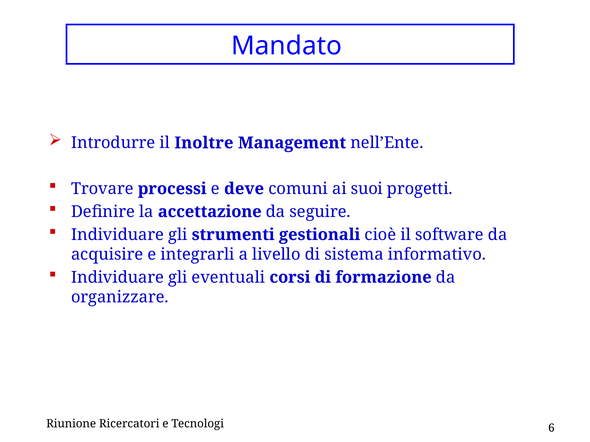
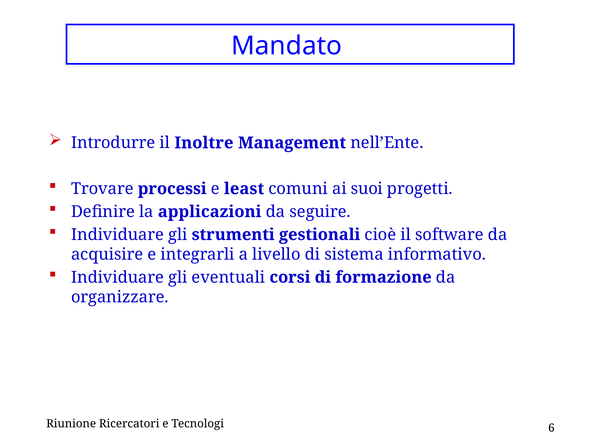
deve: deve -> least
accettazione: accettazione -> applicazioni
